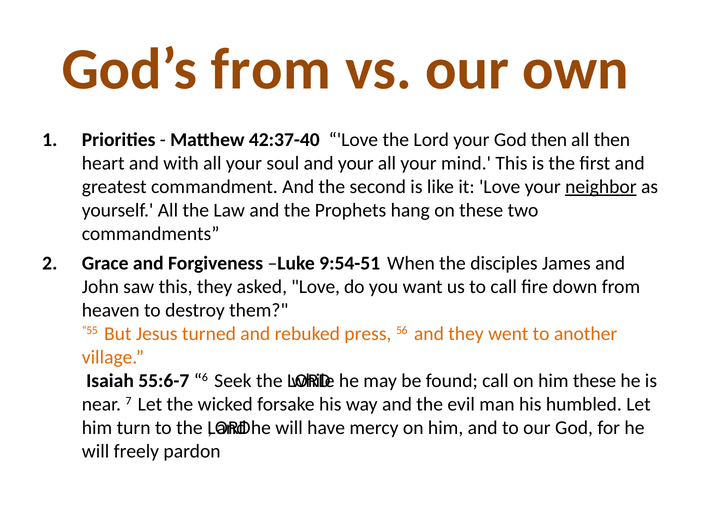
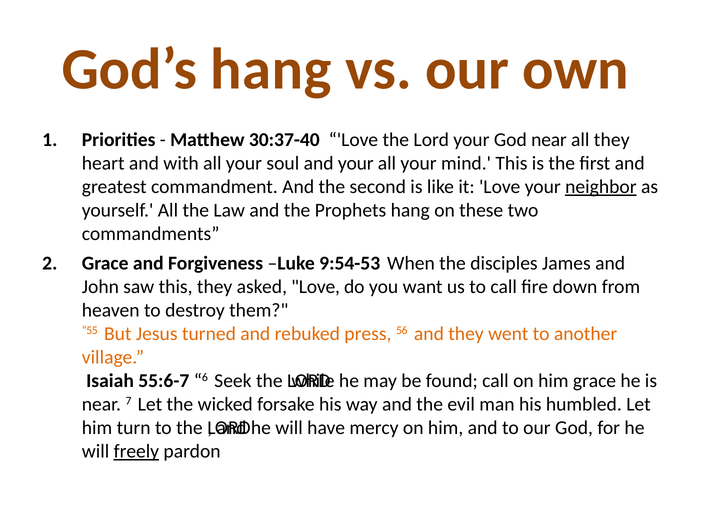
God’s from: from -> hang
42:37-40: 42:37-40 -> 30:37-40
God then: then -> near
all then: then -> they
9:54-51: 9:54-51 -> 9:54-53
him these: these -> grace
freely underline: none -> present
